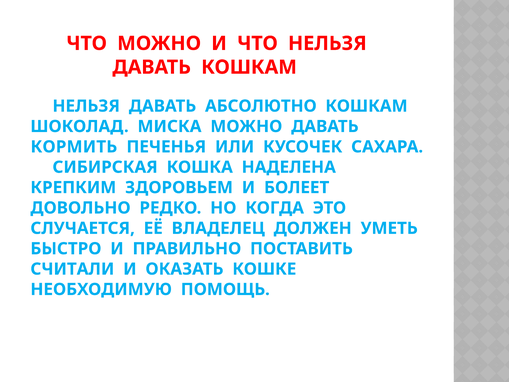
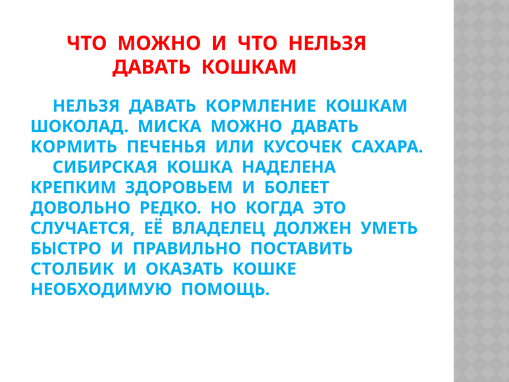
АБСОЛЮТНО: АБСОЛЮТНО -> КОРМЛЕНИЕ
СЧИТАЛИ: СЧИТАЛИ -> СТОЛБИК
